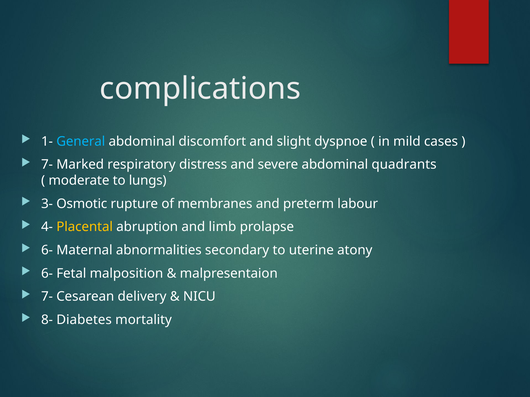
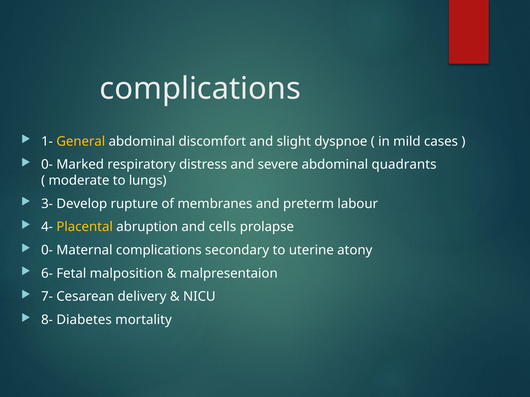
General colour: light blue -> yellow
7- at (47, 165): 7- -> 0-
Osmotic: Osmotic -> Develop
limb: limb -> cells
6- at (47, 250): 6- -> 0-
Maternal abnormalities: abnormalities -> complications
